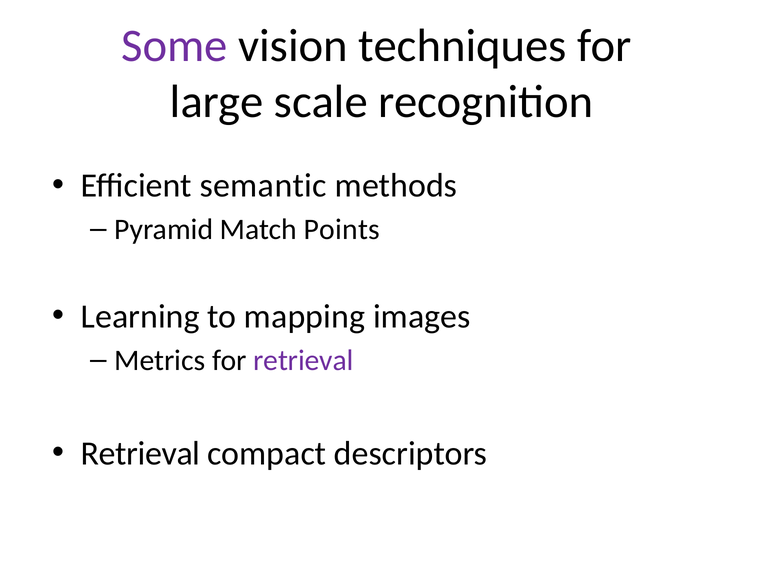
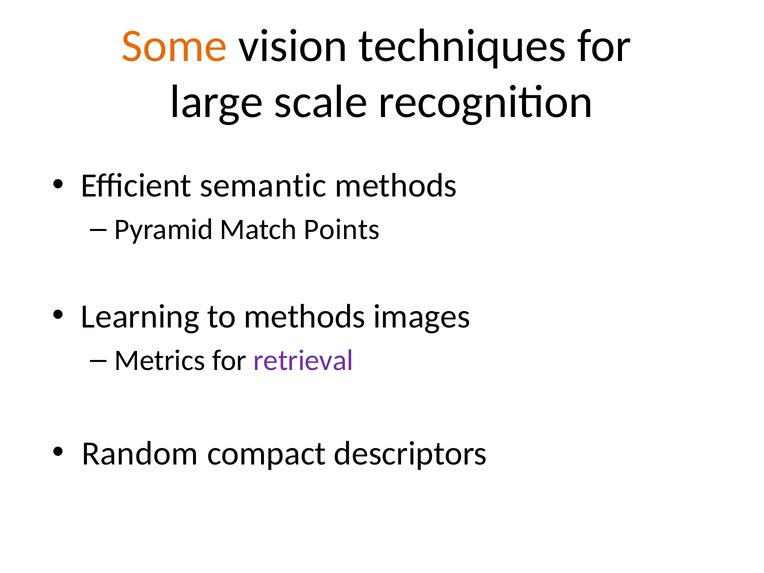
Some colour: purple -> orange
to mapping: mapping -> methods
Retrieval at (140, 453): Retrieval -> Random
